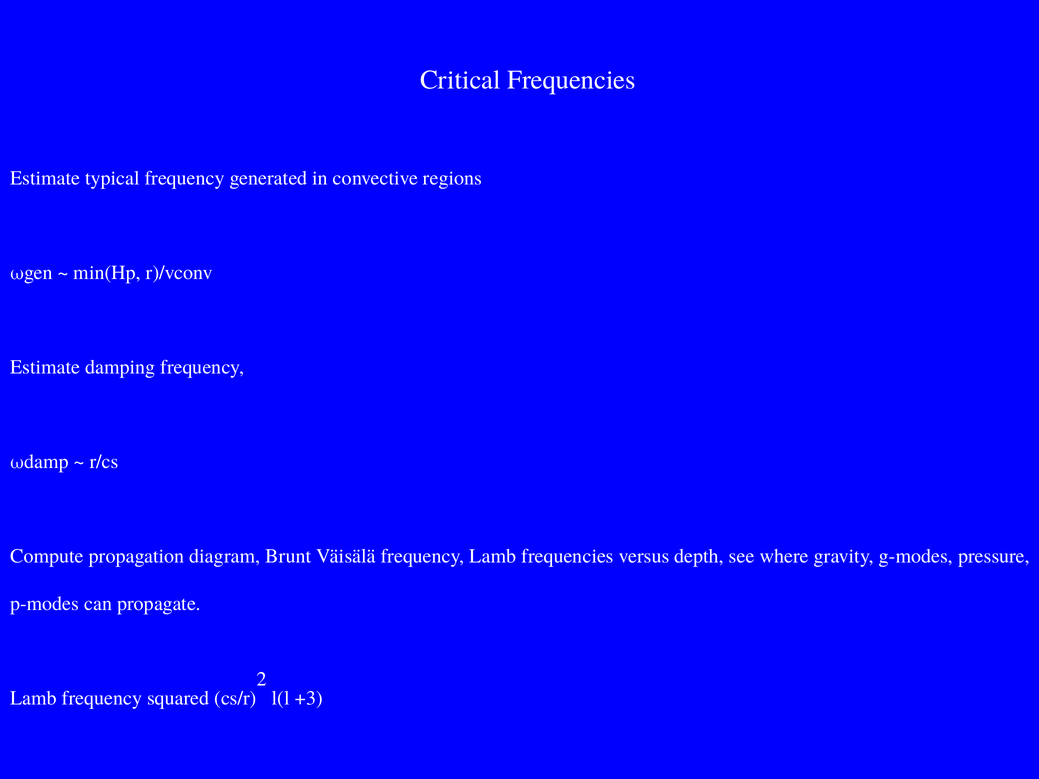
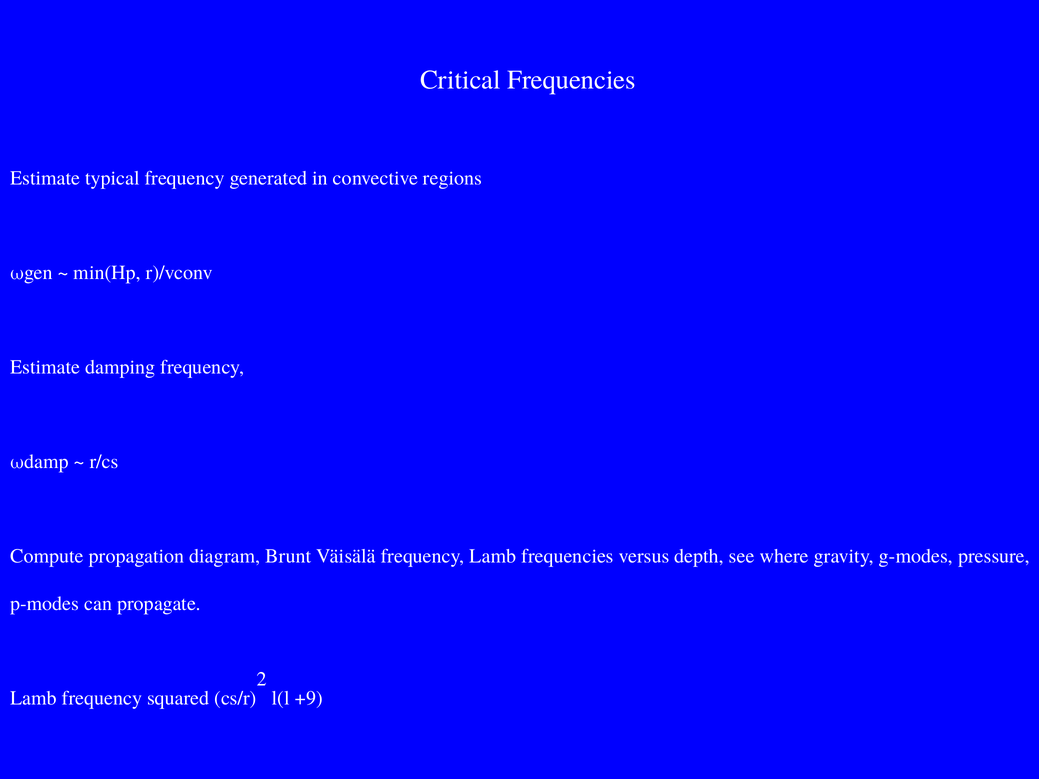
+3: +3 -> +9
